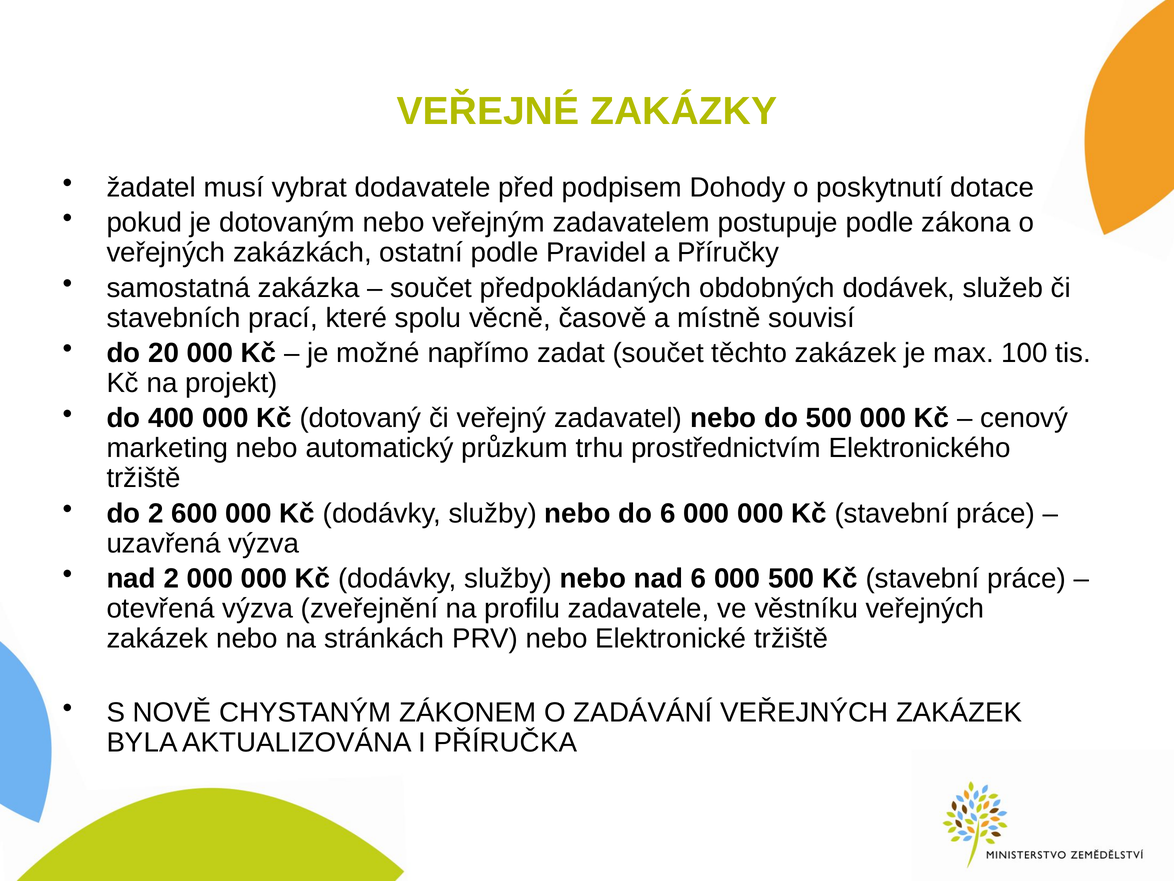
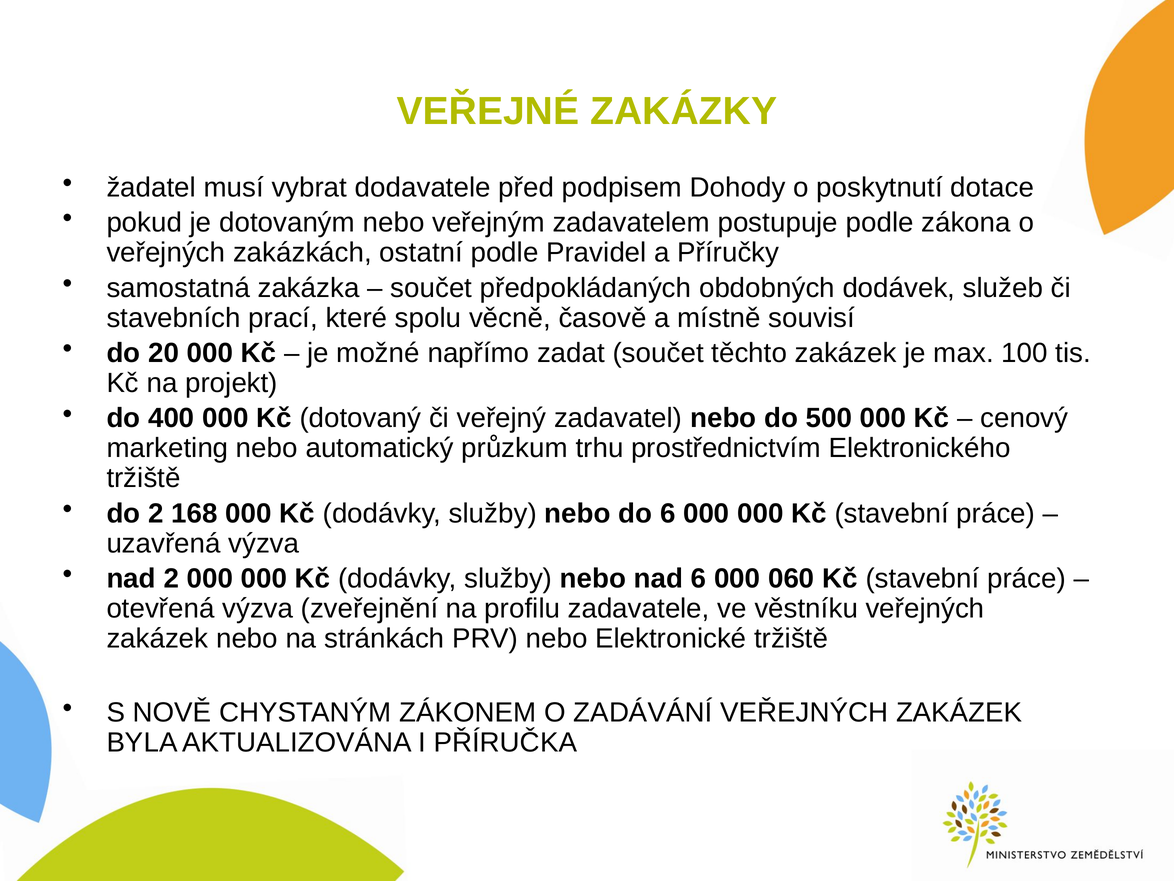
600: 600 -> 168
000 500: 500 -> 060
